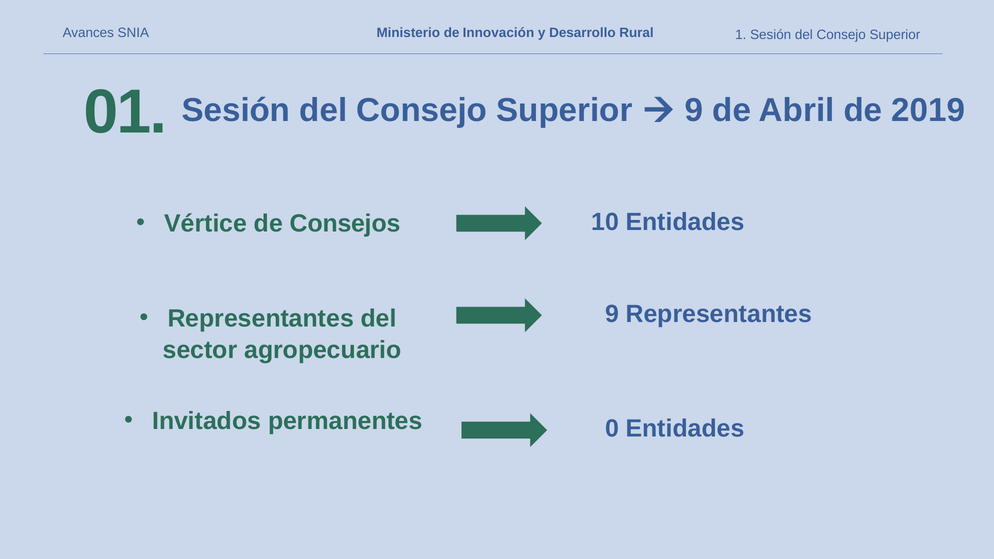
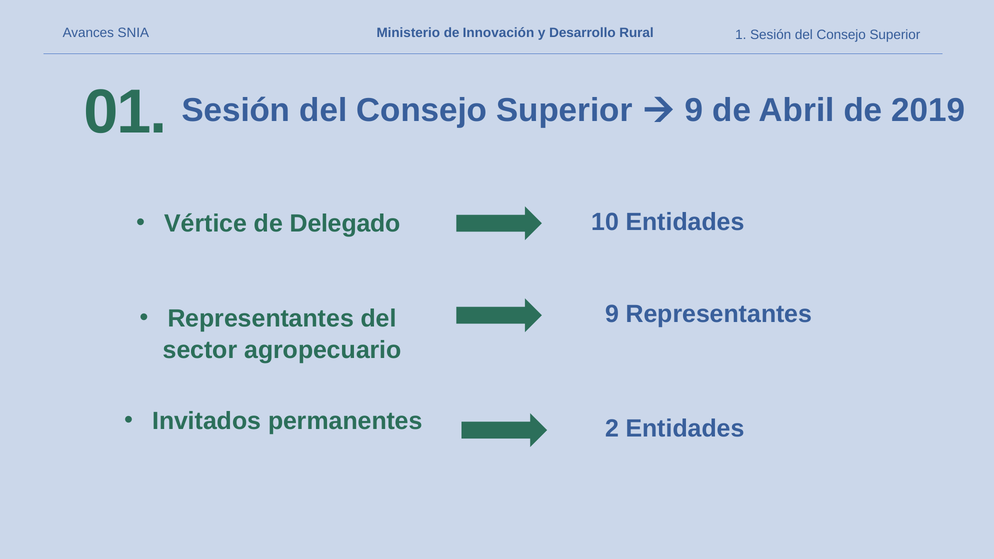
Consejos: Consejos -> Delegado
0: 0 -> 2
